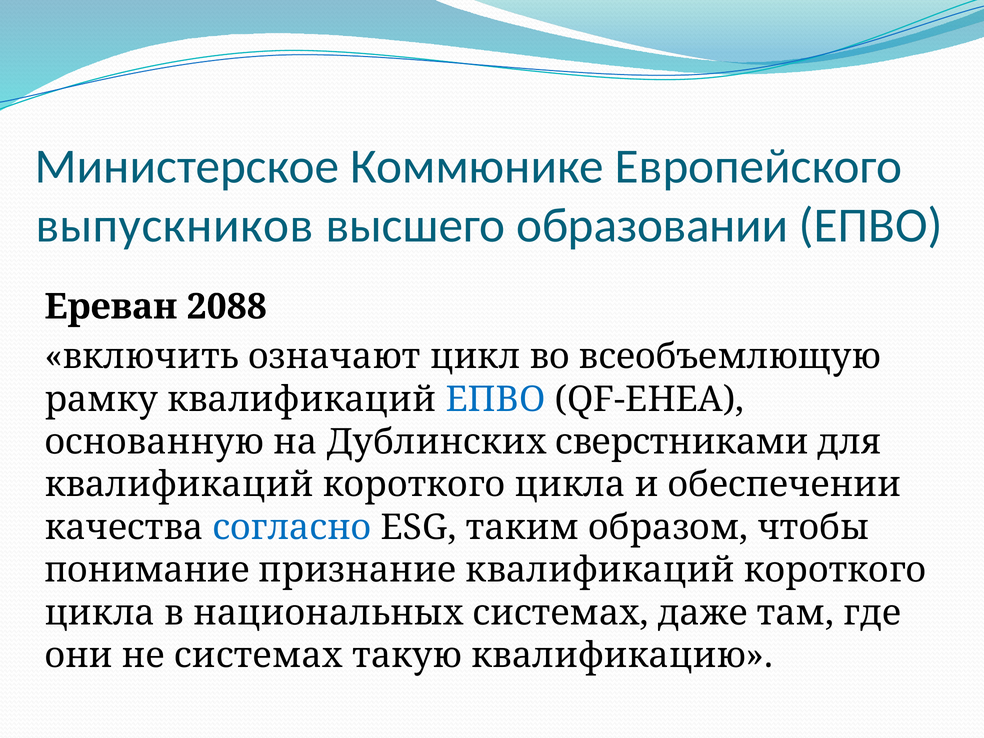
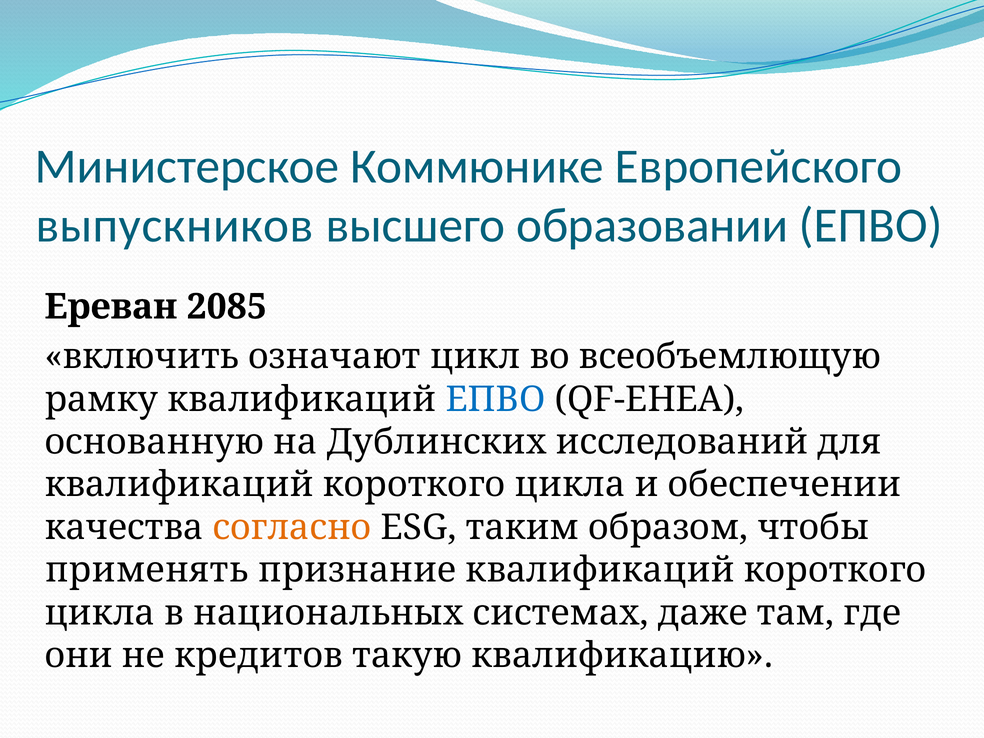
2088: 2088 -> 2085
сверстниками: сверстниками -> исследований
согласно colour: blue -> orange
понимание: понимание -> применять
не системах: системах -> кредитов
